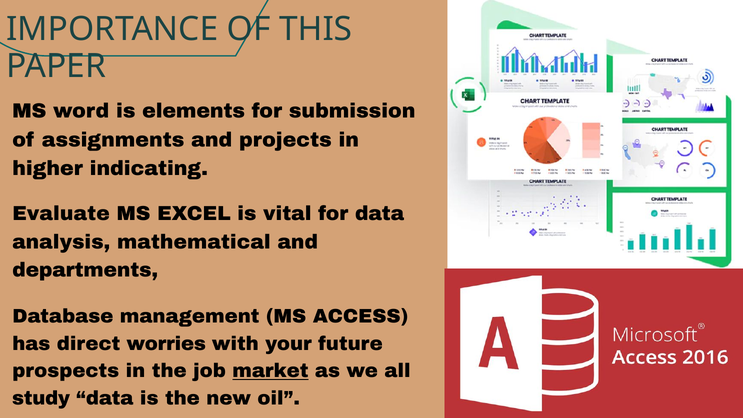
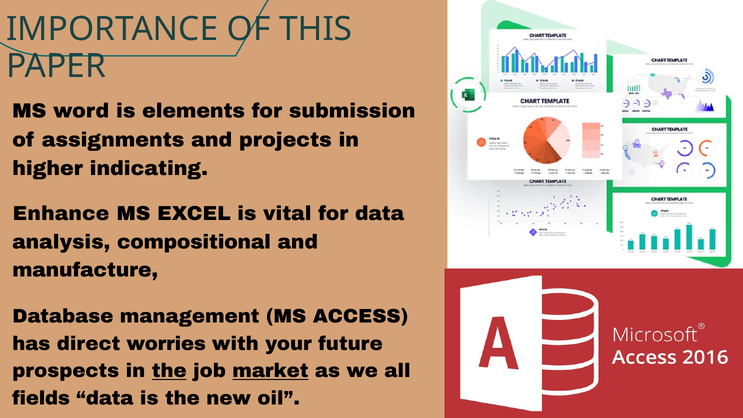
Evaluate: Evaluate -> Enhance
mathematical: mathematical -> compositional
departments: departments -> manufacture
the at (169, 371) underline: none -> present
study: study -> fields
